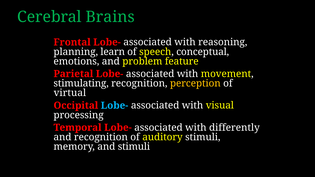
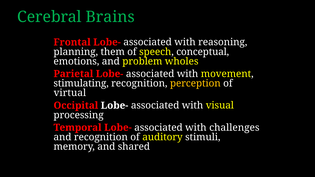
learn: learn -> them
feature: feature -> wholes
Lobe- at (115, 106) colour: light blue -> white
differently: differently -> challenges
and stimuli: stimuli -> shared
